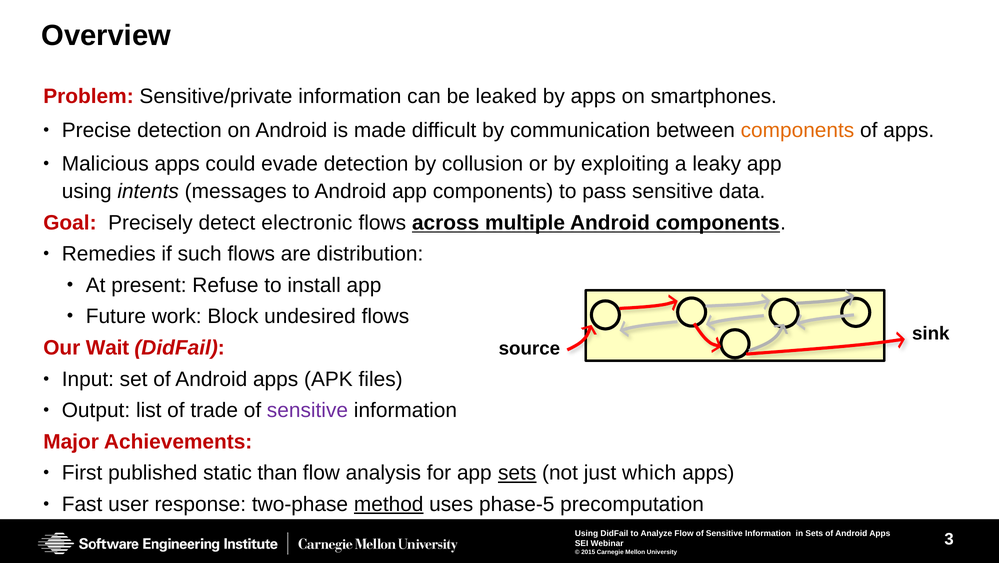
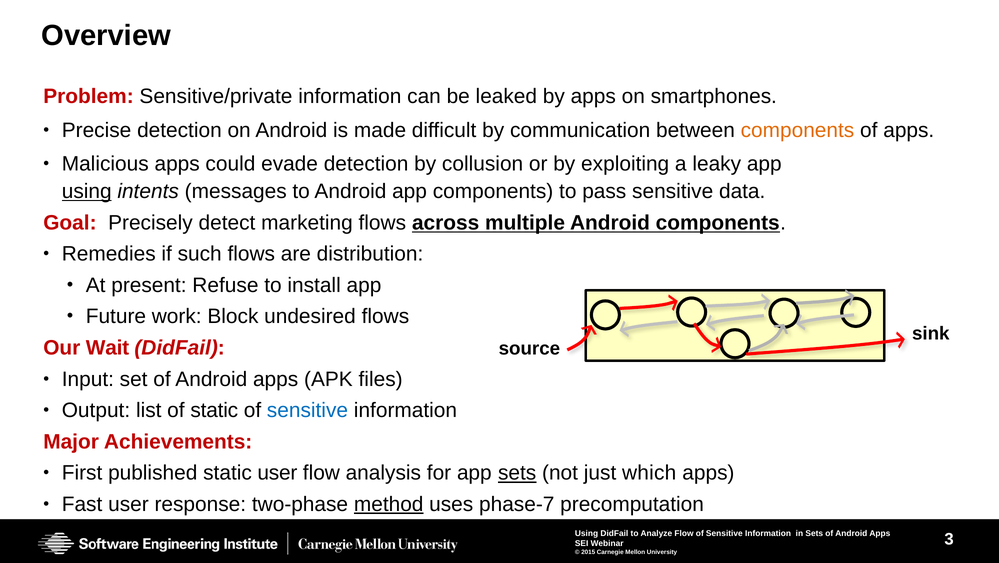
using at (87, 191) underline: none -> present
electronic: electronic -> marketing
of trade: trade -> static
sensitive at (307, 410) colour: purple -> blue
static than: than -> user
phase-5: phase-5 -> phase-7
